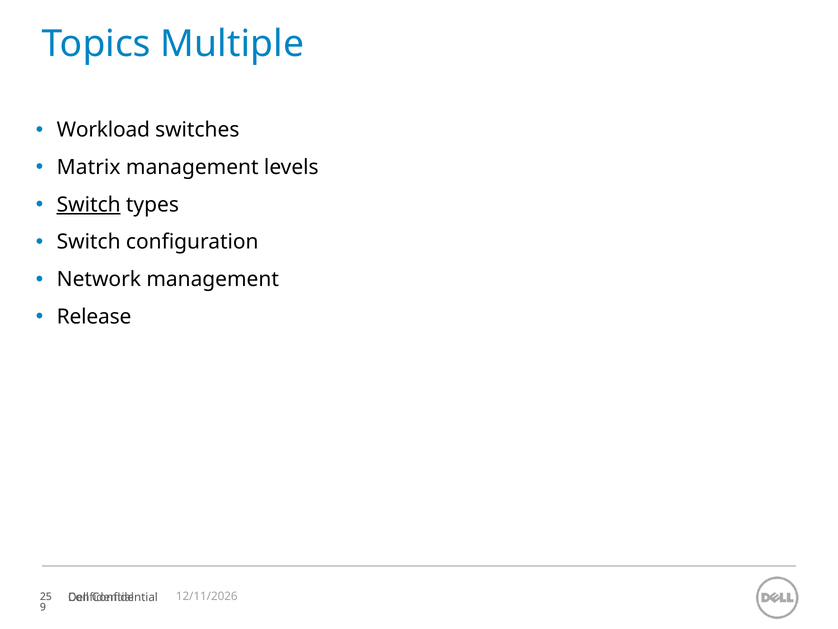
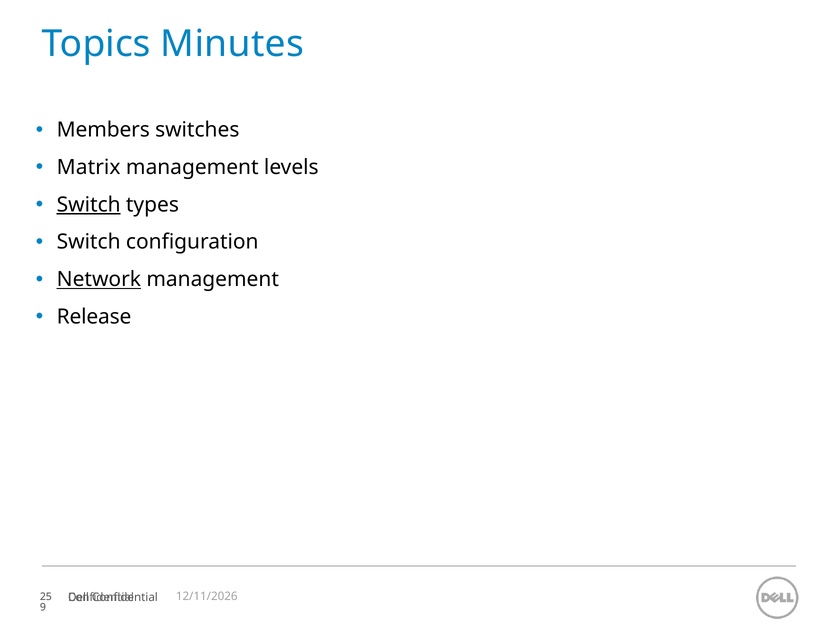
Multiple: Multiple -> Minutes
Workload: Workload -> Members
Network underline: none -> present
